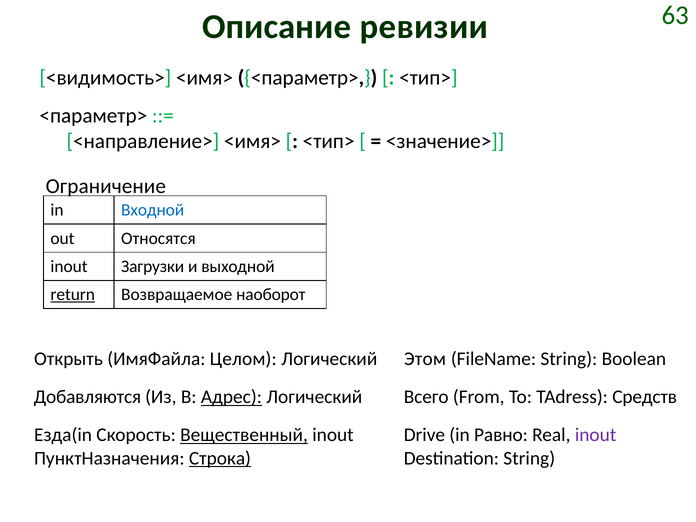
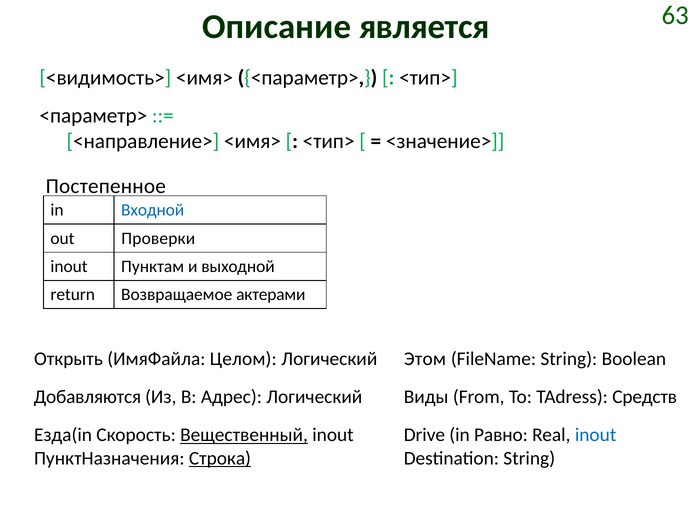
ревизии: ревизии -> является
Ограничение: Ограничение -> Постепенное
Относятся: Относятся -> Проверки
Загрузки: Загрузки -> Пунктам
return underline: present -> none
наоборот: наоборот -> актерами
Адрес underline: present -> none
Всего: Всего -> Виды
inout at (596, 435) colour: purple -> blue
